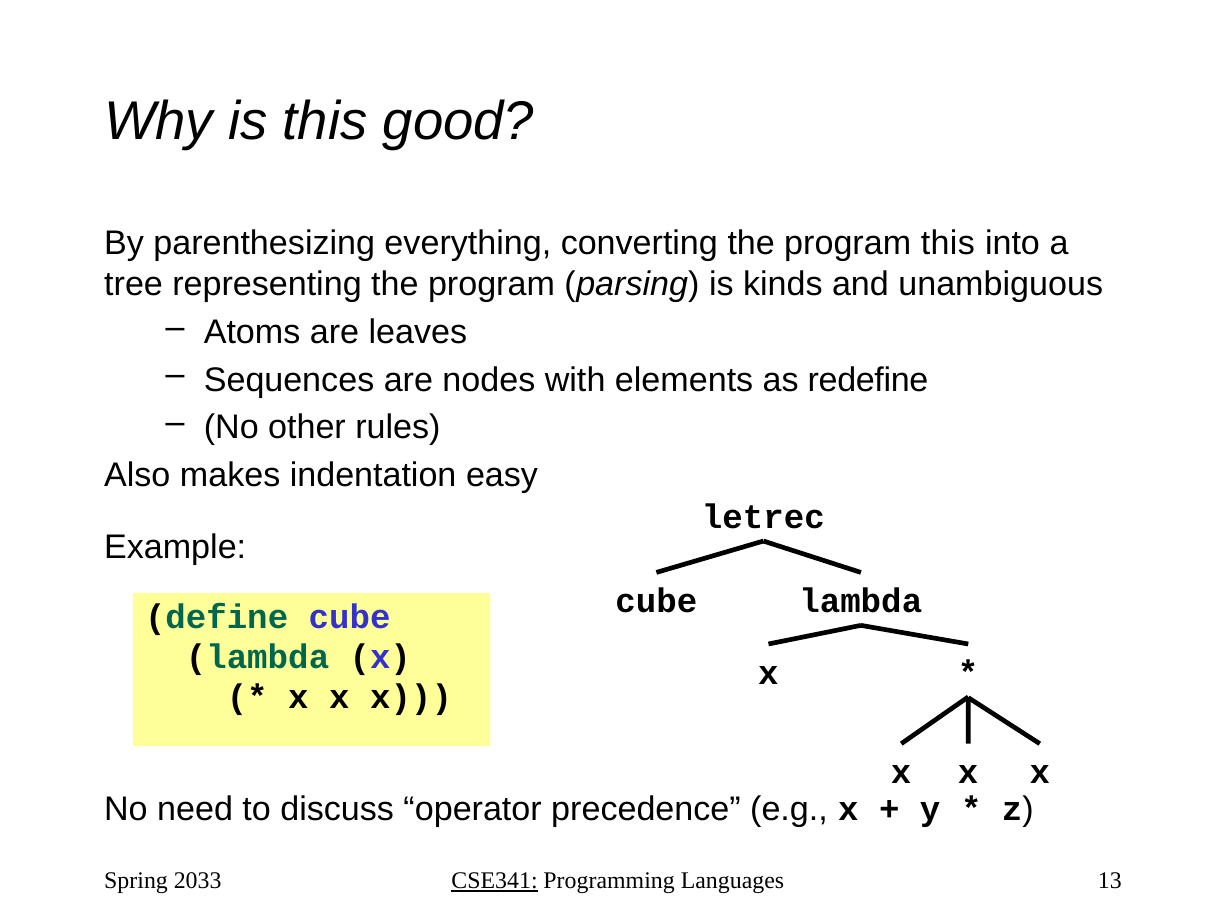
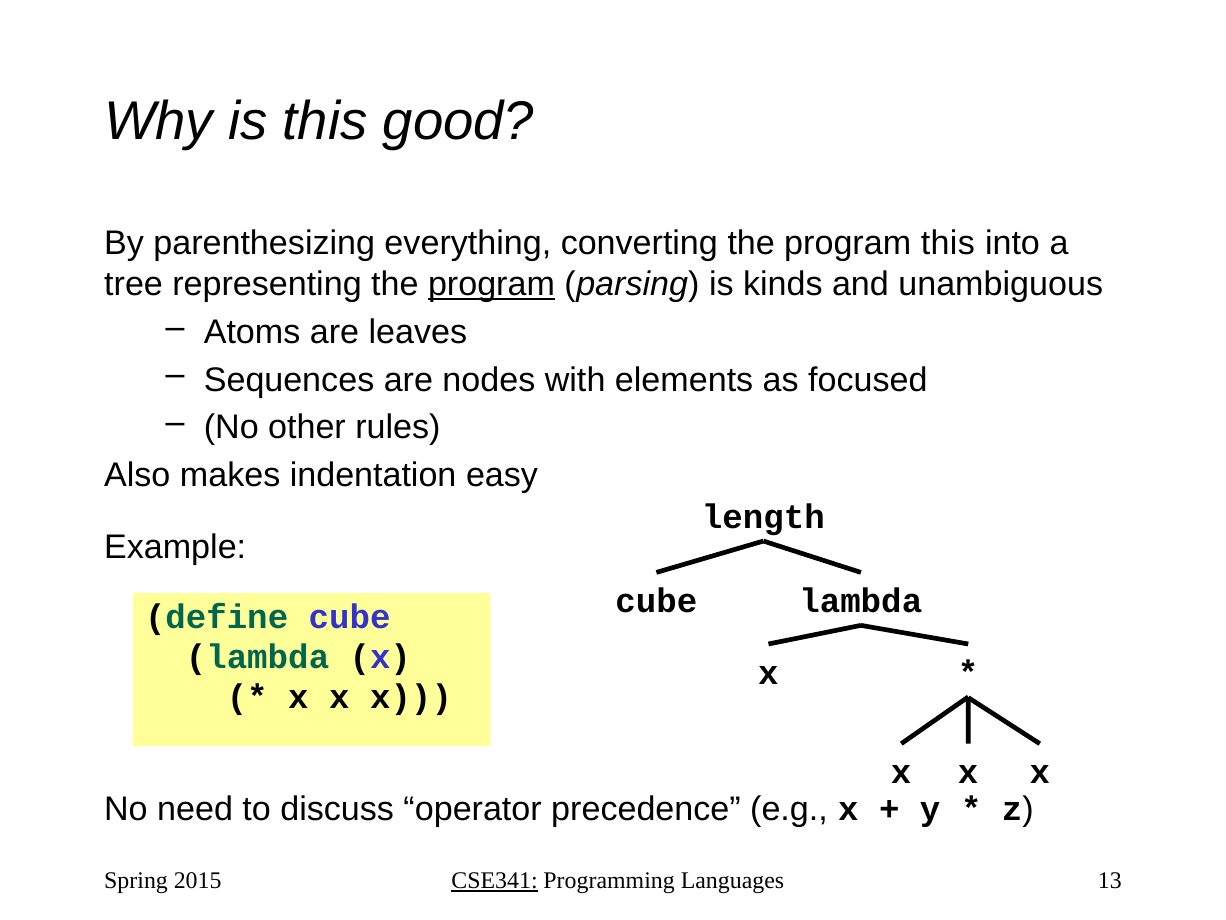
program at (491, 284) underline: none -> present
redefine: redefine -> focused
letrec: letrec -> length
2033: 2033 -> 2015
